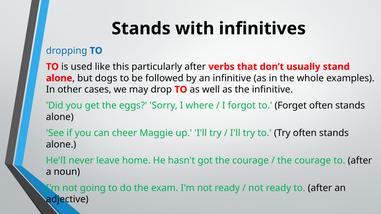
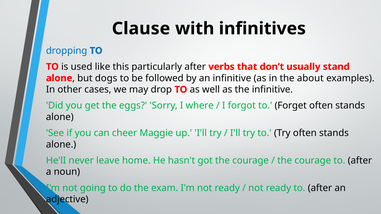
Stands at (141, 29): Stands -> Clause
whole: whole -> about
